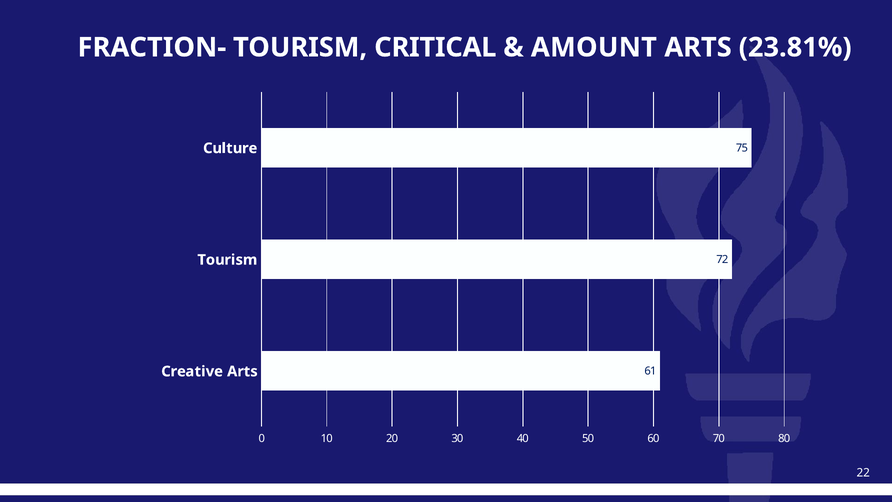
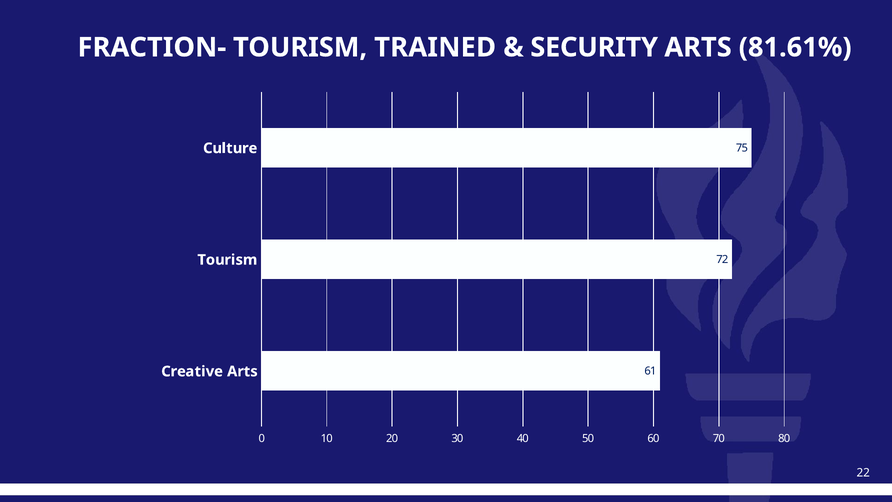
CRITICAL: CRITICAL -> TRAINED
AMOUNT: AMOUNT -> SECURITY
23.81%: 23.81% -> 81.61%
